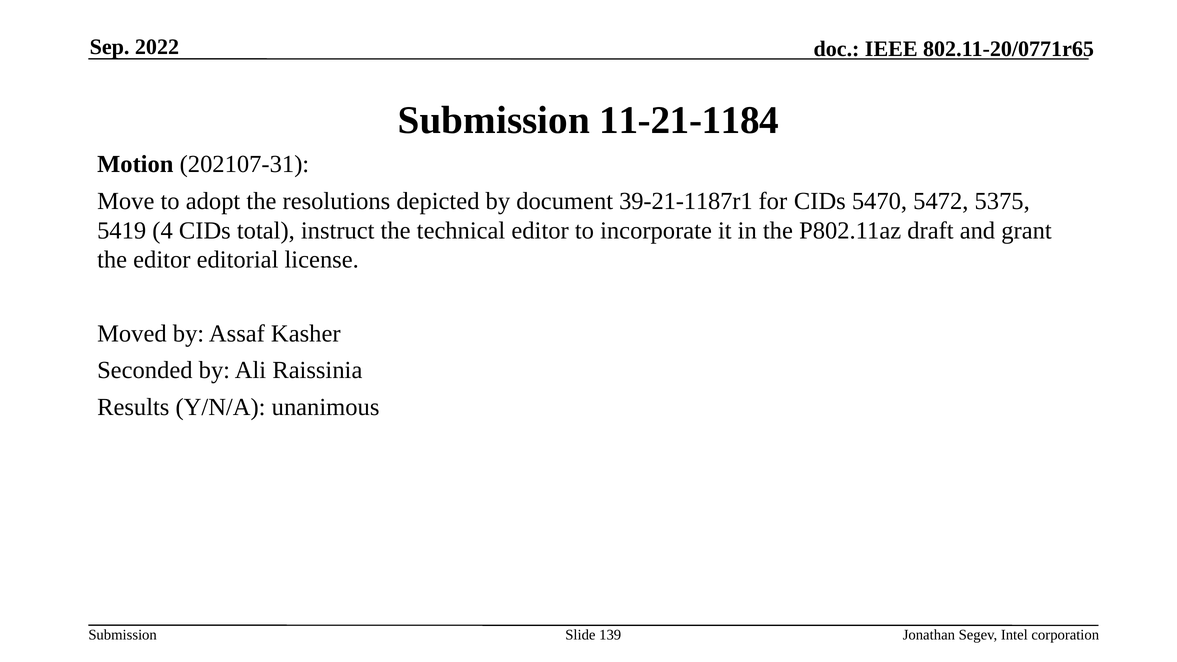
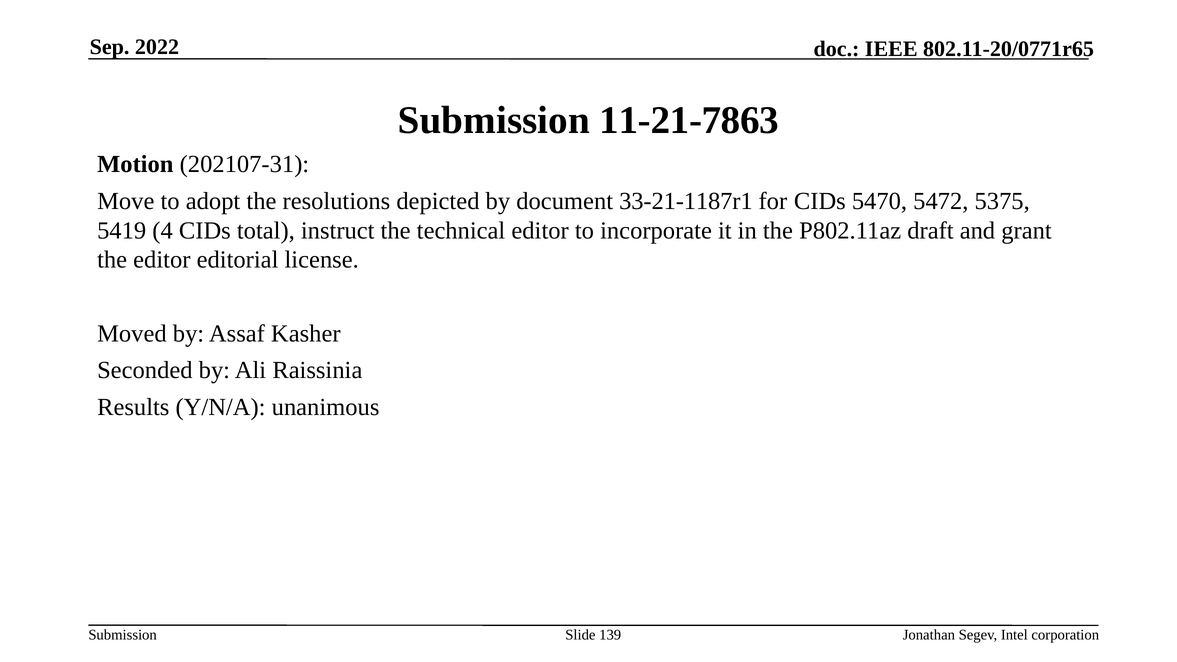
11-21-1184: 11-21-1184 -> 11-21-7863
39-21-1187r1: 39-21-1187r1 -> 33-21-1187r1
